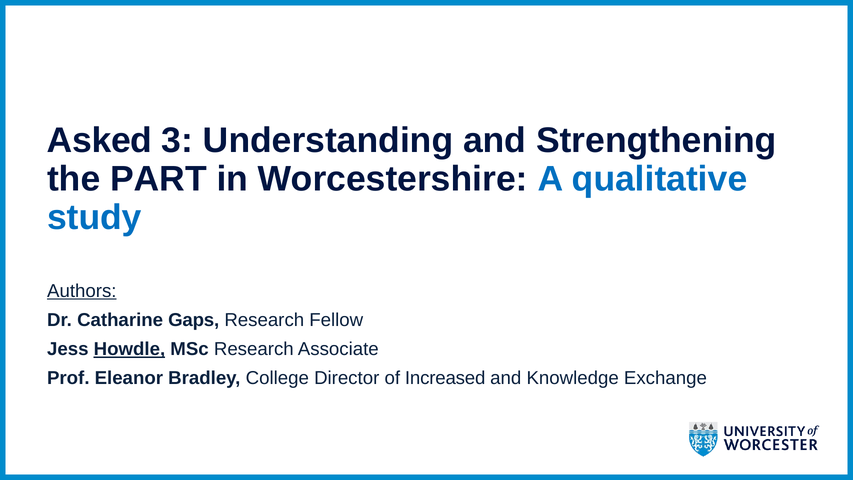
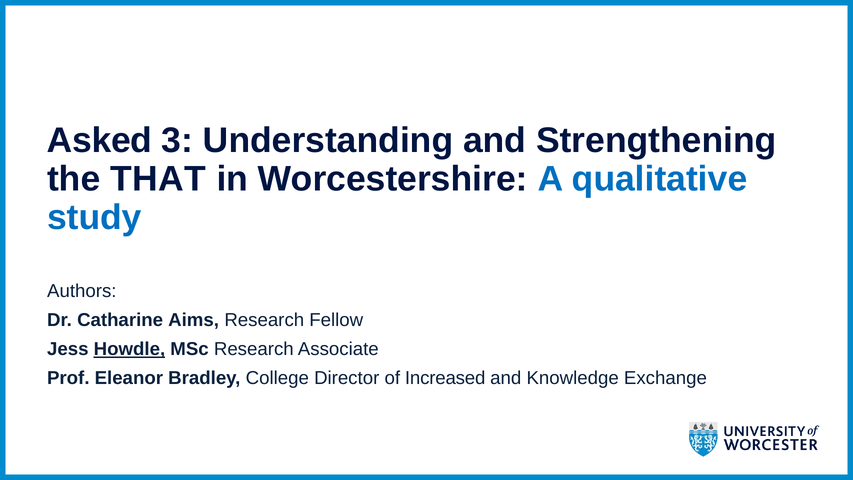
PART: PART -> THAT
Authors underline: present -> none
Gaps: Gaps -> Aims
